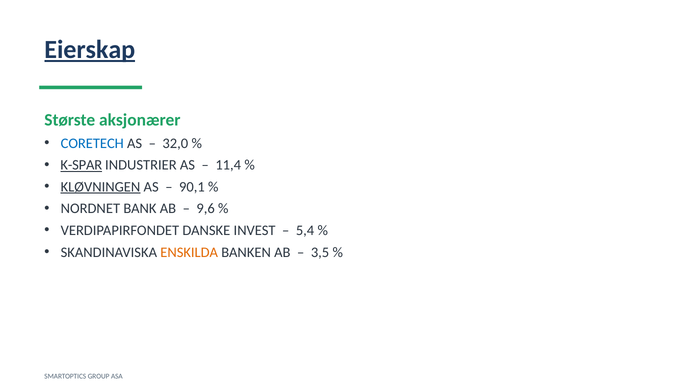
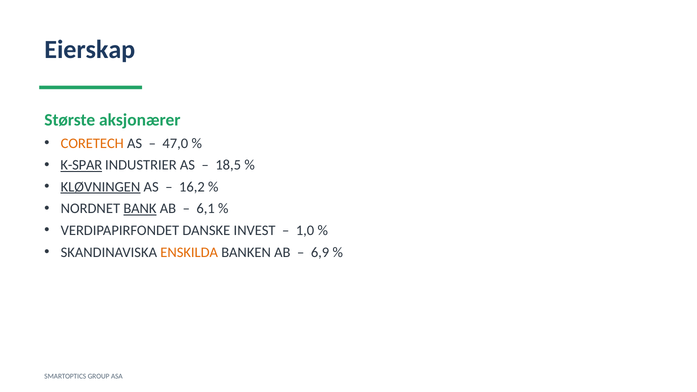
Eierskap underline: present -> none
CORETECH colour: blue -> orange
32,0: 32,0 -> 47,0
11,4: 11,4 -> 18,5
90,1: 90,1 -> 16,2
BANK underline: none -> present
9,6: 9,6 -> 6,1
5,4: 5,4 -> 1,0
3,5: 3,5 -> 6,9
